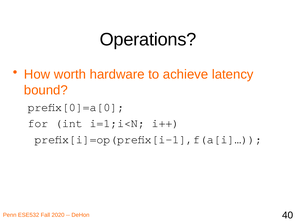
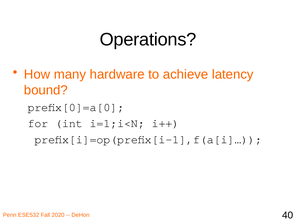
worth: worth -> many
